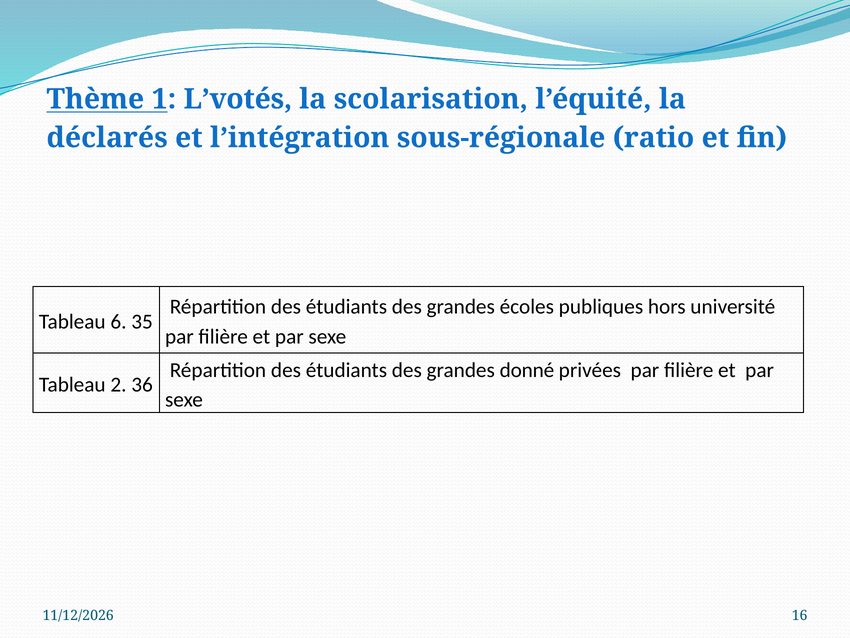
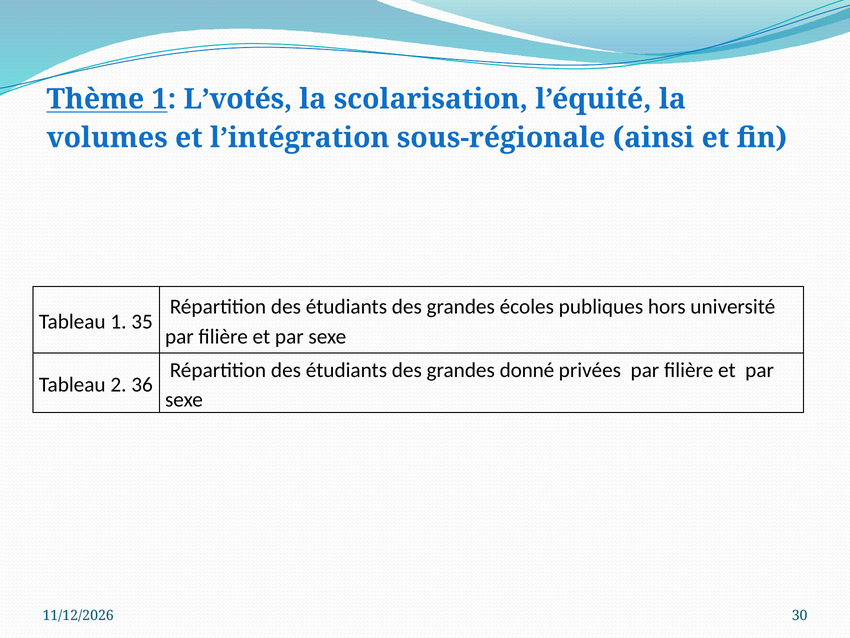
déclarés: déclarés -> volumes
ratio: ratio -> ainsi
Tableau 6: 6 -> 1
16: 16 -> 30
